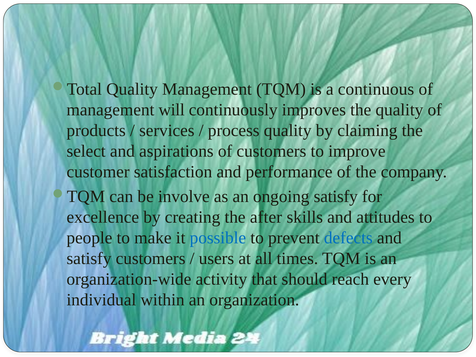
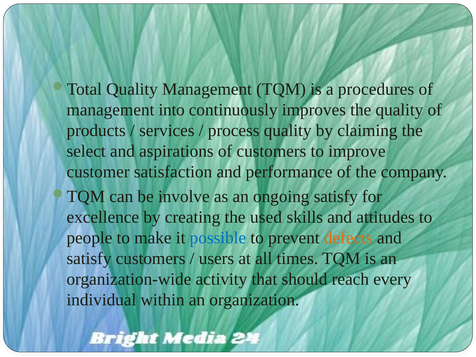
continuous: continuous -> procedures
will: will -> into
after: after -> used
defects colour: blue -> orange
